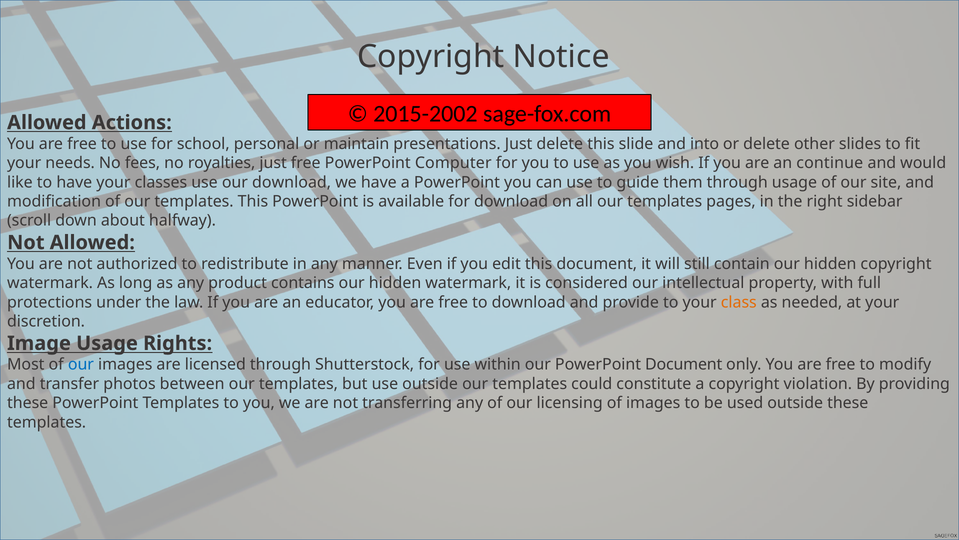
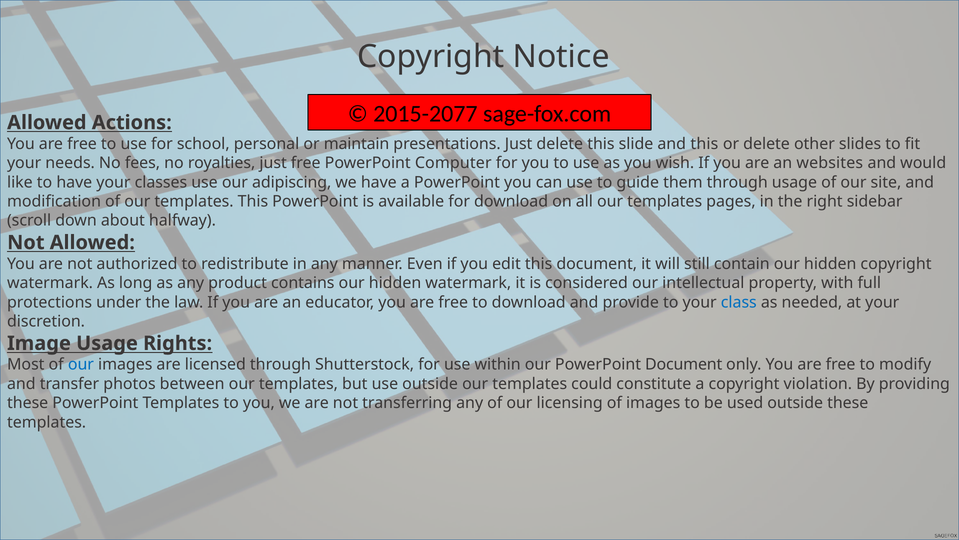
2015-2002: 2015-2002 -> 2015-2077
and into: into -> this
continue: continue -> websites
our download: download -> adipiscing
class colour: orange -> blue
